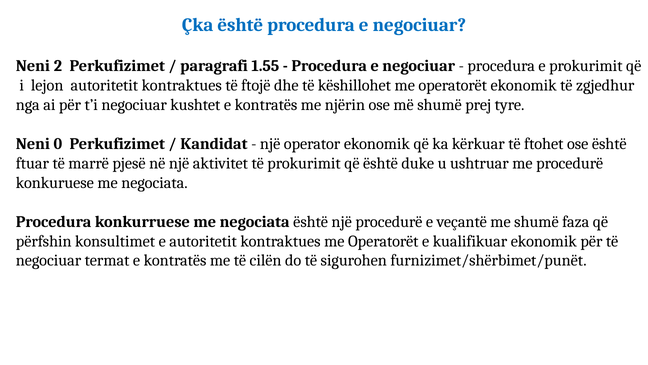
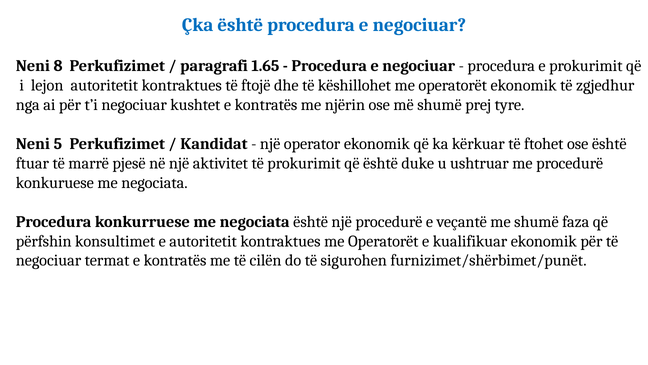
2: 2 -> 8
1.55: 1.55 -> 1.65
0: 0 -> 5
